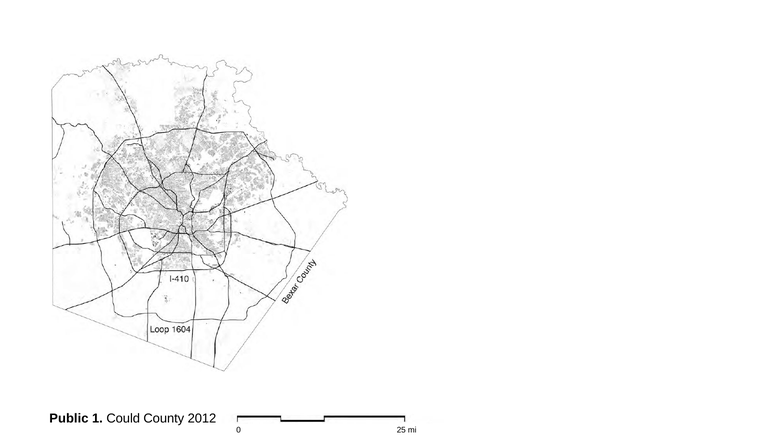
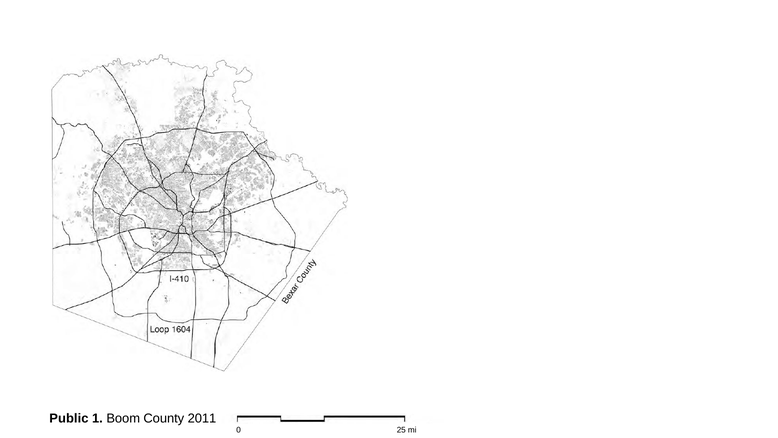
Could: Could -> Boom
2012: 2012 -> 2011
